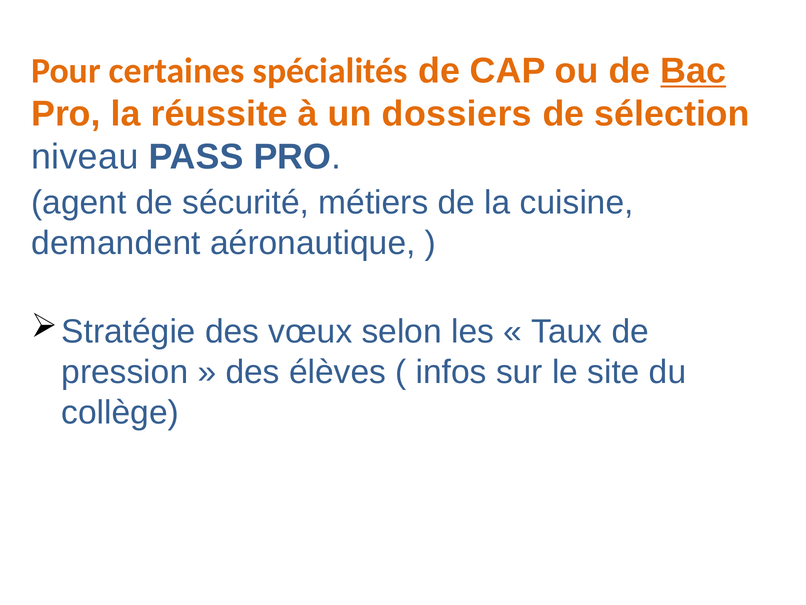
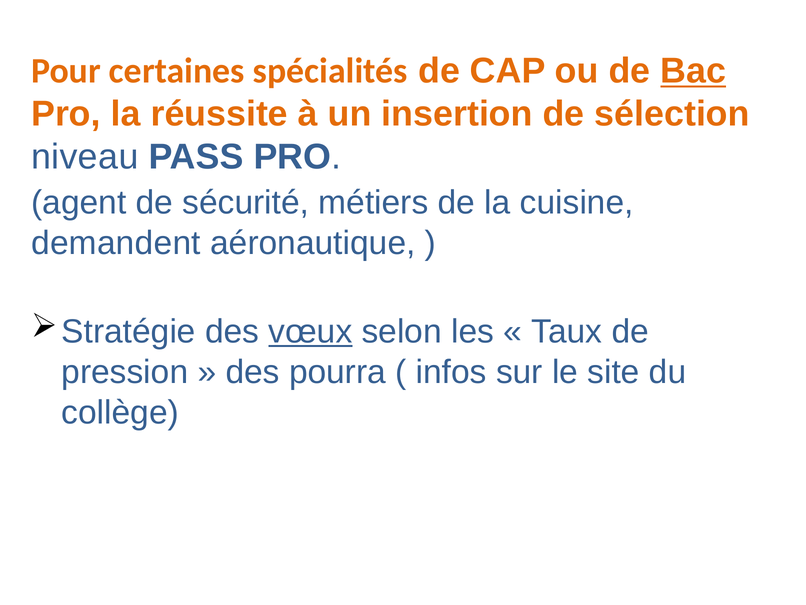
dossiers: dossiers -> insertion
vœux underline: none -> present
élèves: élèves -> pourra
